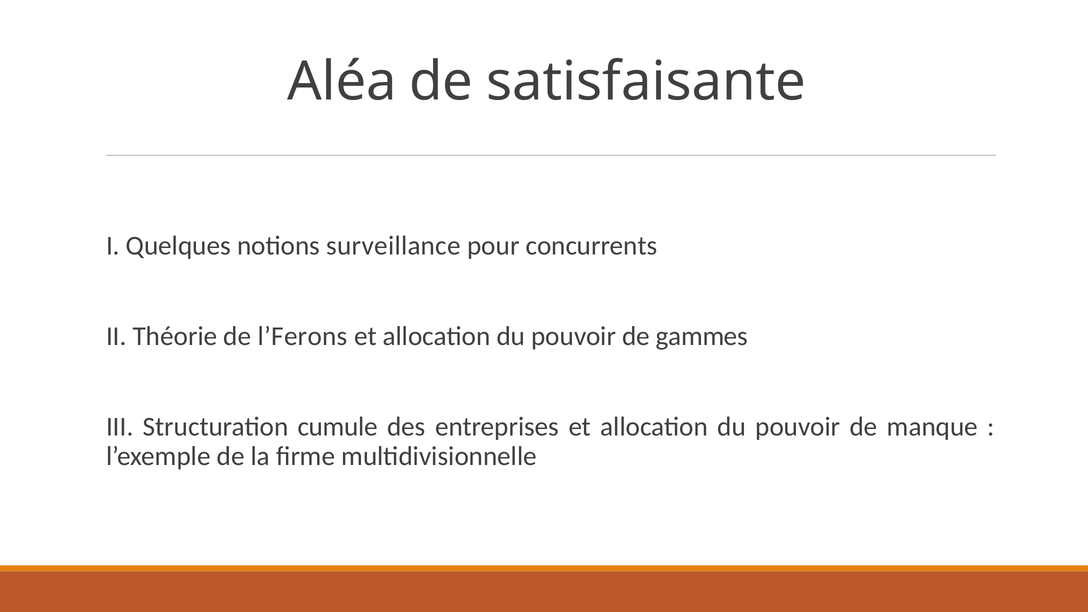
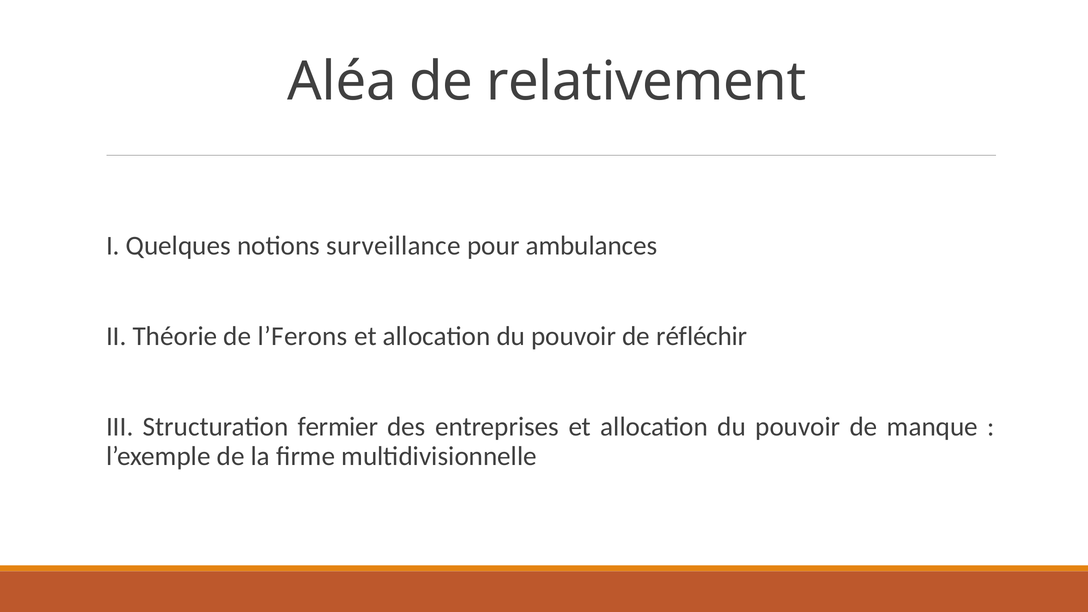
satisfaisante: satisfaisante -> relativement
concurrents: concurrents -> ambulances
gammes: gammes -> réfléchir
cumule: cumule -> fermier
